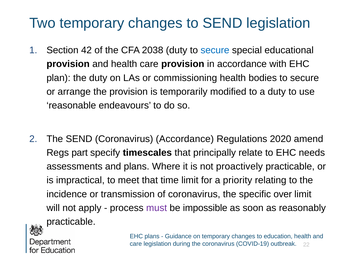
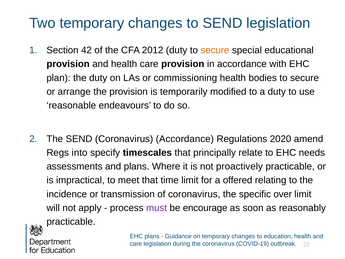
2038: 2038 -> 2012
secure at (215, 50) colour: blue -> orange
part: part -> into
priority: priority -> offered
impossible: impossible -> encourage
